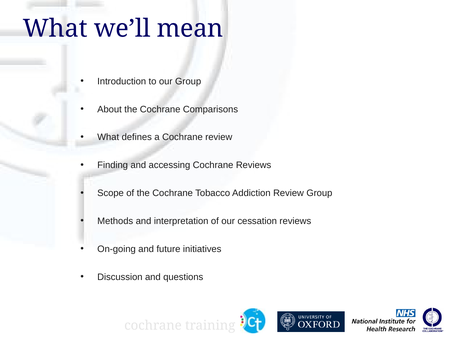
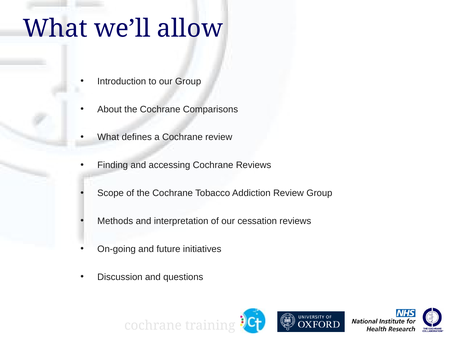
mean: mean -> allow
